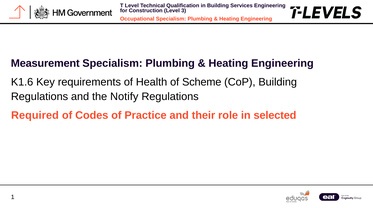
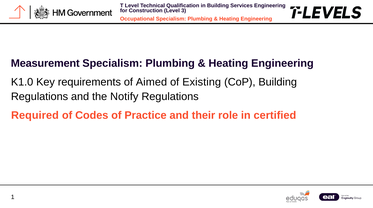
K1.6: K1.6 -> K1.0
Health: Health -> Aimed
Scheme: Scheme -> Existing
selected: selected -> certified
